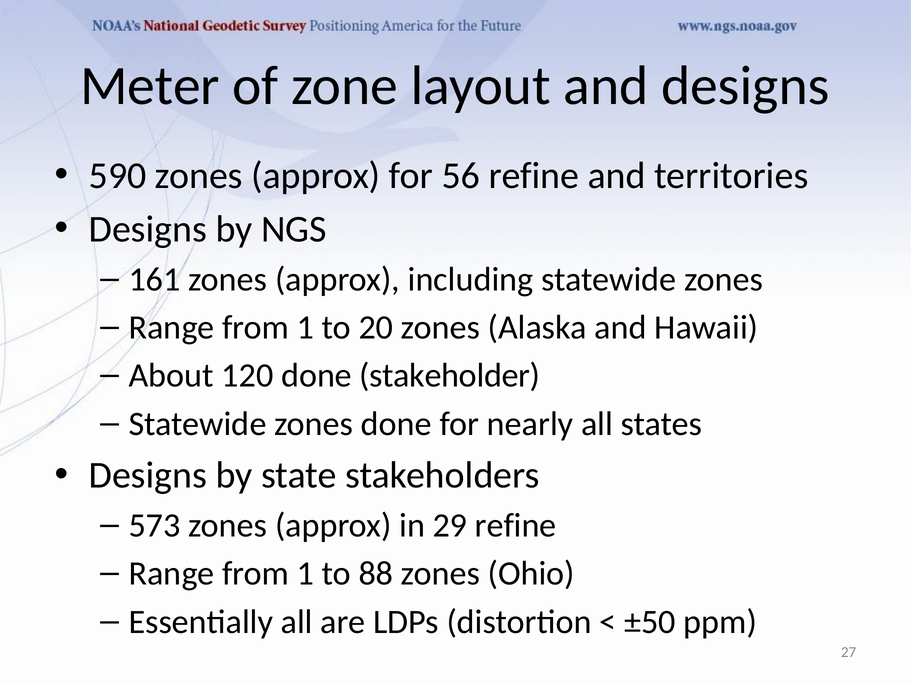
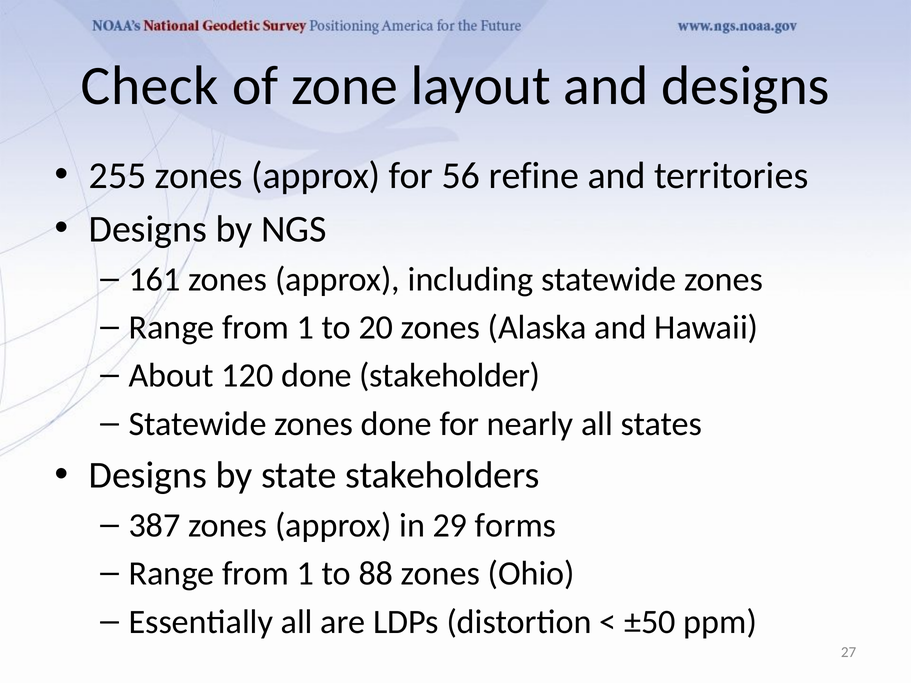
Meter: Meter -> Check
590: 590 -> 255
573: 573 -> 387
29 refine: refine -> forms
